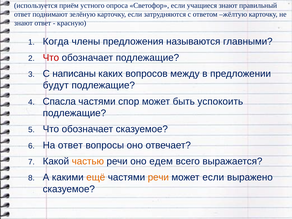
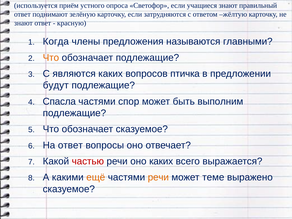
Что at (51, 58) colour: red -> orange
написаны: написаны -> являются
между: между -> птичка
успокоить: успокоить -> выполним
частью colour: orange -> red
оно едем: едем -> каких
может если: если -> теме
